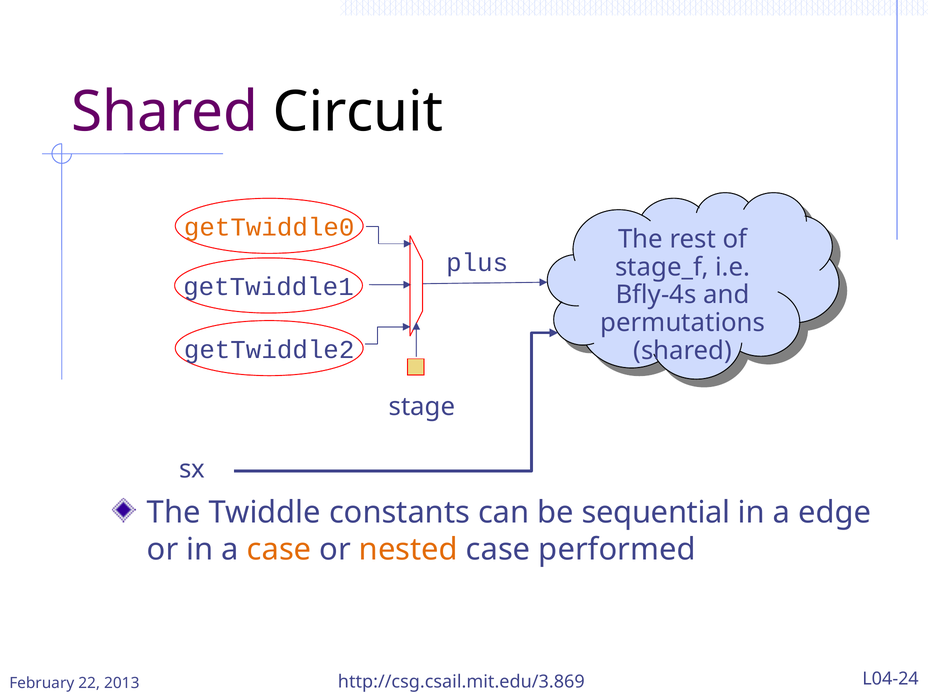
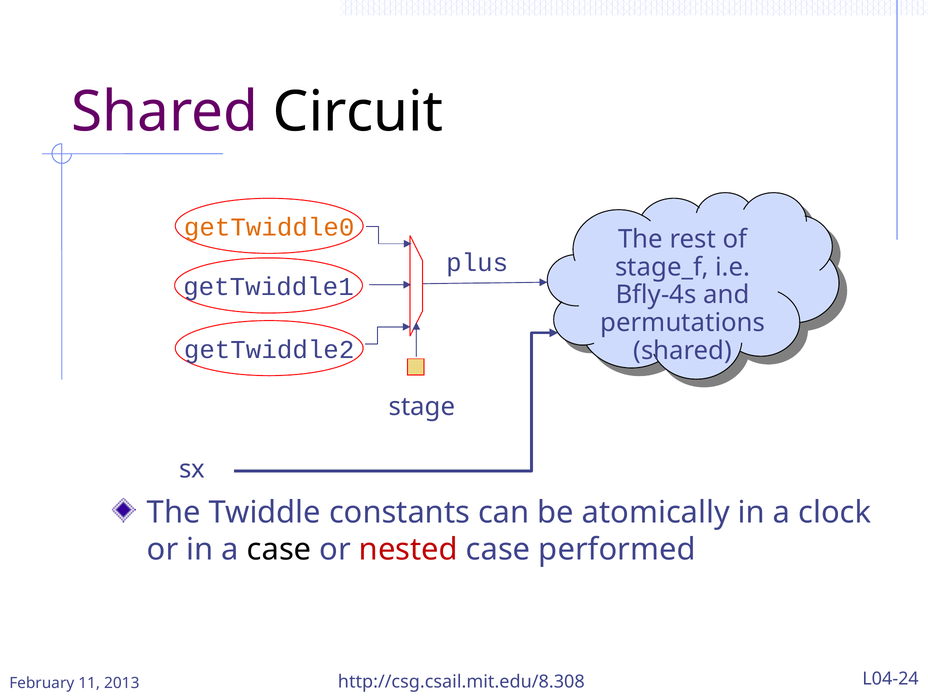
sequential: sequential -> atomically
edge: edge -> clock
case at (279, 550) colour: orange -> black
nested colour: orange -> red
22: 22 -> 11
http://csg.csail.mit.edu/3.869: http://csg.csail.mit.edu/3.869 -> http://csg.csail.mit.edu/8.308
